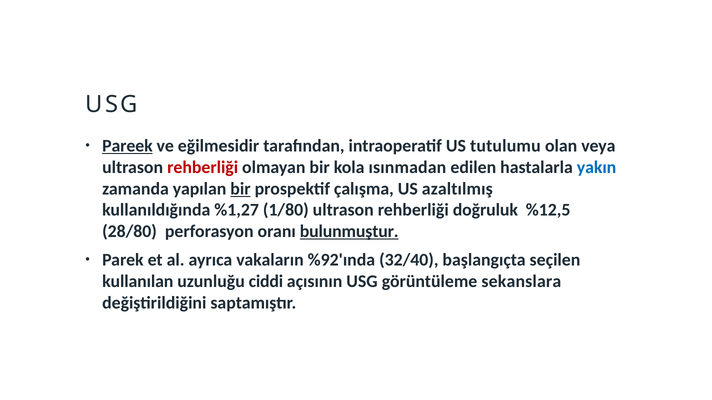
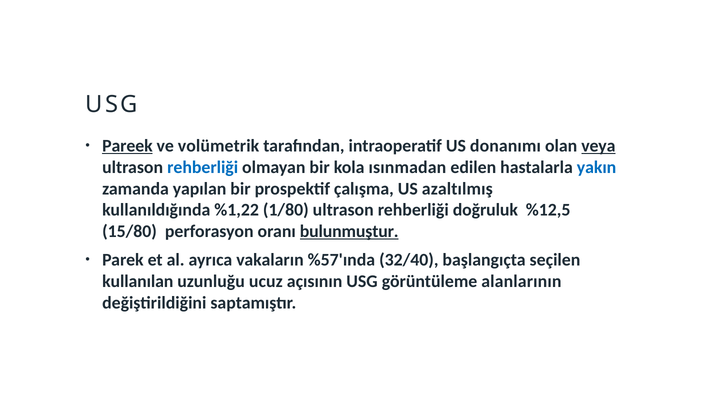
eğilmesidir: eğilmesidir -> volümetrik
tutulumu: tutulumu -> donanımı
veya underline: none -> present
rehberliği at (203, 168) colour: red -> blue
bir at (241, 189) underline: present -> none
%1,27: %1,27 -> %1,22
28/80: 28/80 -> 15/80
%92'ında: %92'ında -> %57'ında
ciddi: ciddi -> ucuz
sekanslara: sekanslara -> alanlarının
